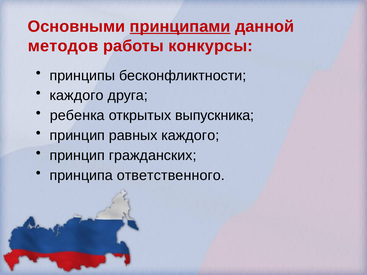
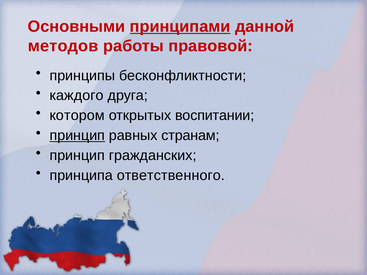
конкурсы: конкурсы -> правовой
ребенка: ребенка -> котором
выпускника: выпускника -> воспитании
принцип at (77, 136) underline: none -> present
равных каждого: каждого -> странам
